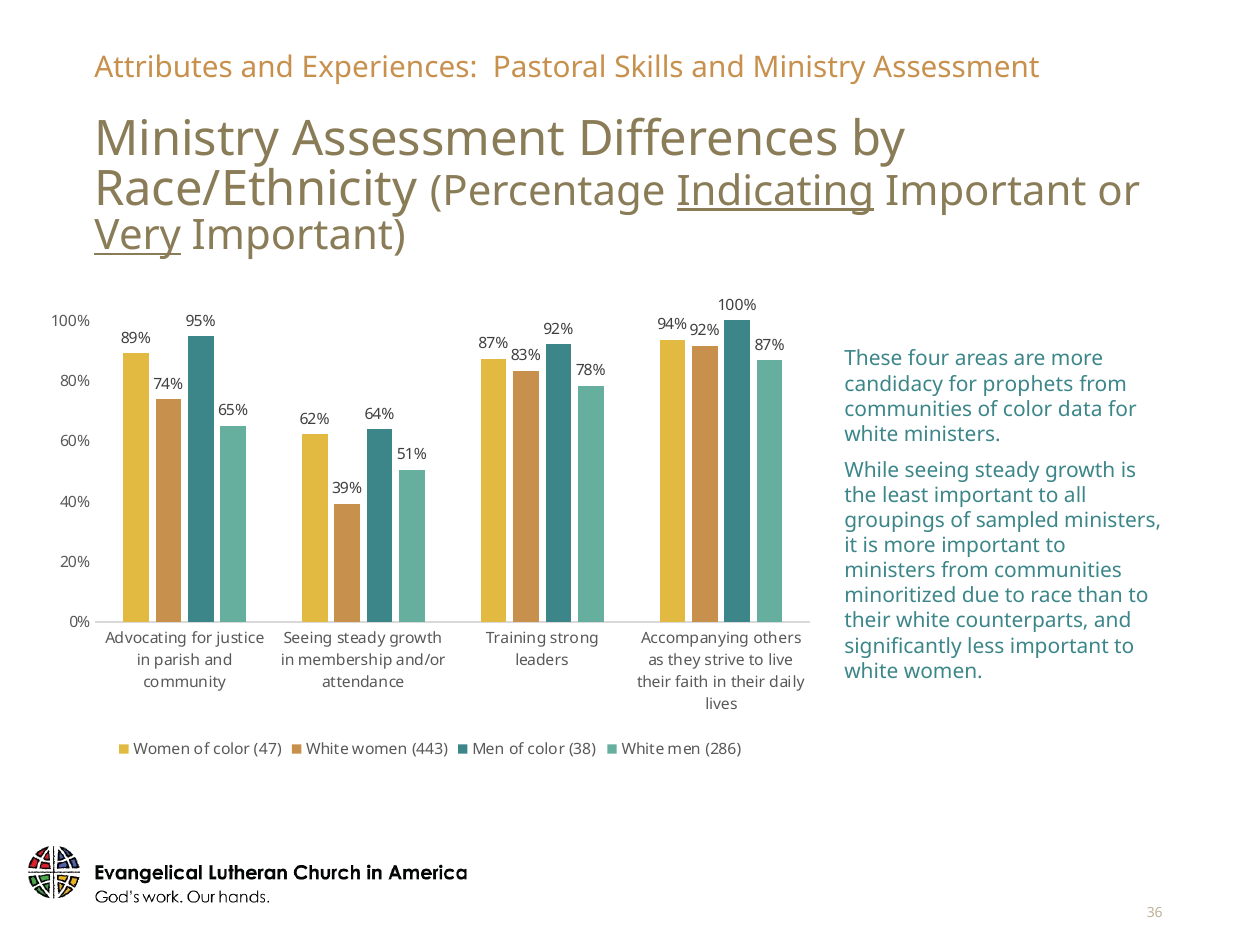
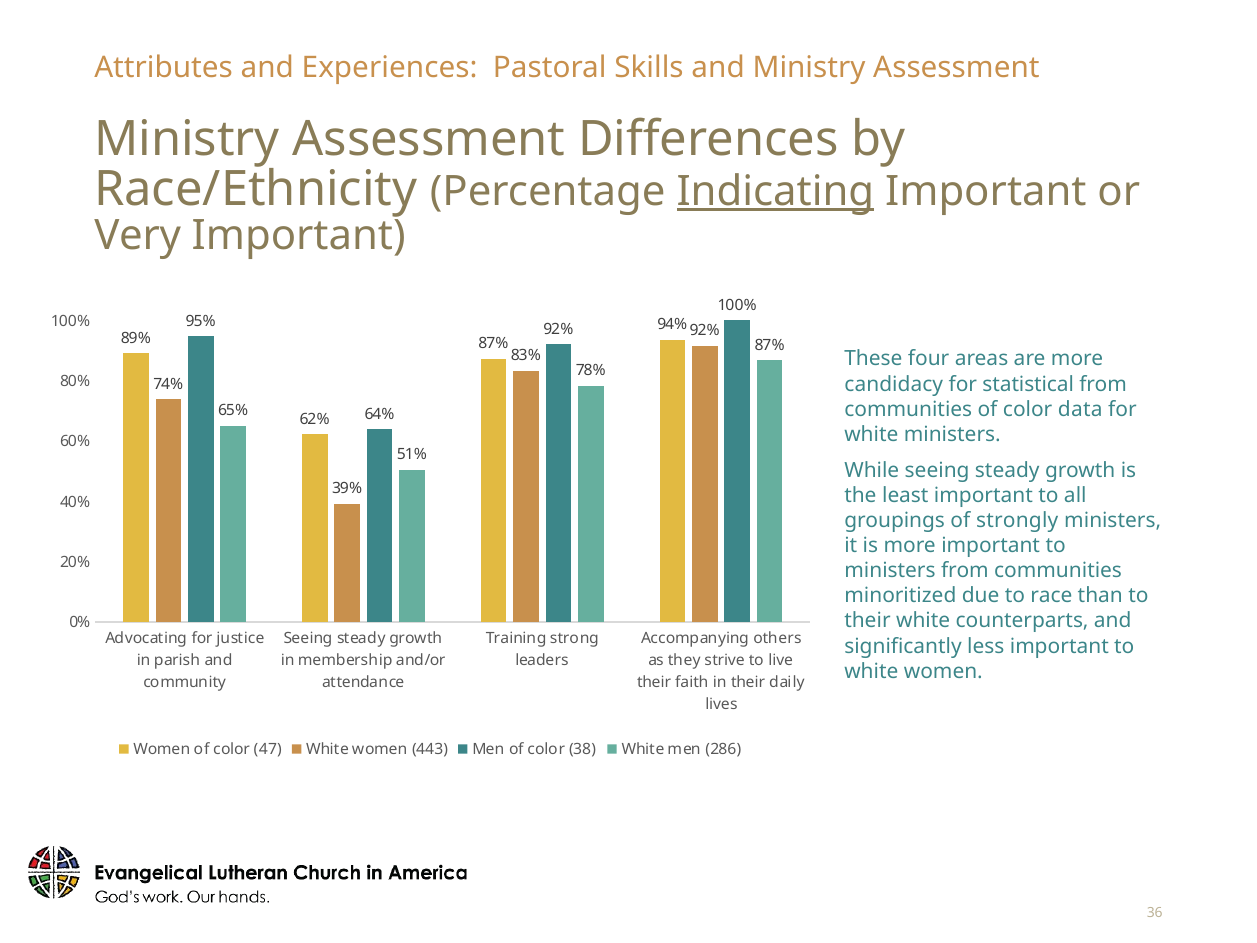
Very underline: present -> none
prophets: prophets -> statistical
sampled: sampled -> strongly
